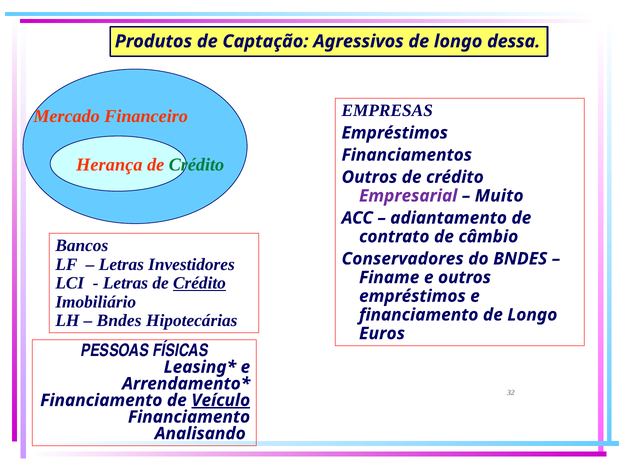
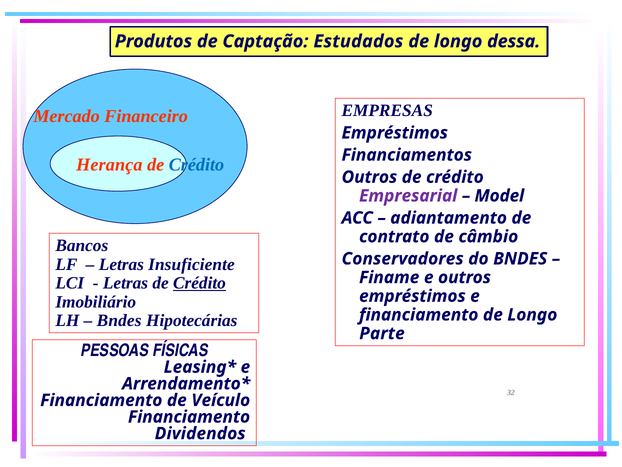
Agressivos: Agressivos -> Estudados
Crédito at (196, 165) colour: green -> blue
Muito: Muito -> Model
Investidores: Investidores -> Insuficiente
Euros: Euros -> Parte
Veículo underline: present -> none
Analisando: Analisando -> Dividendos
